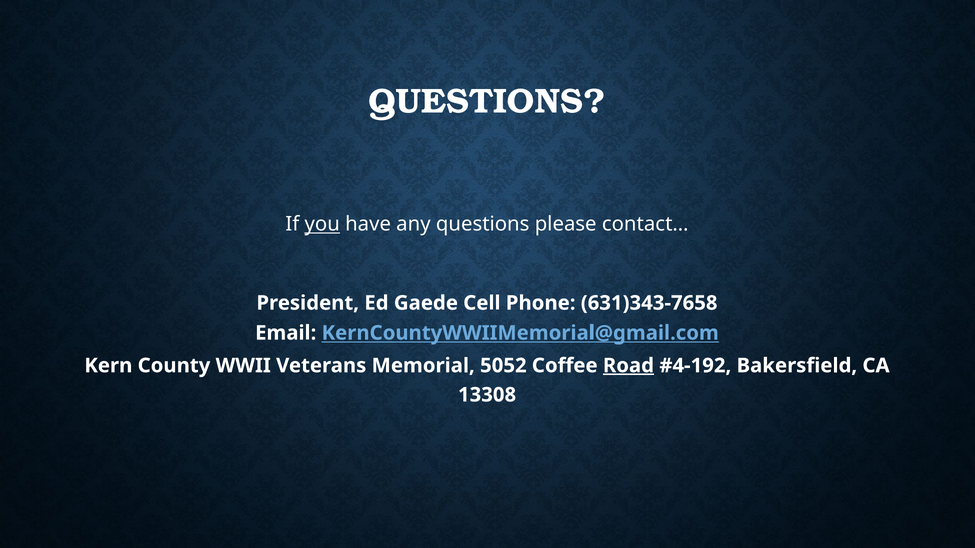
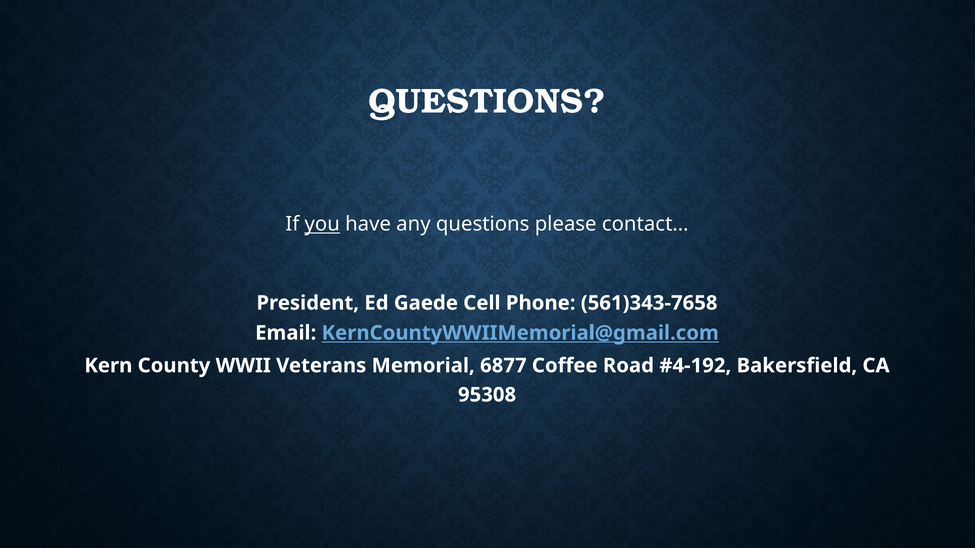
631)343-7658: 631)343-7658 -> 561)343-7658
5052: 5052 -> 6877
Road underline: present -> none
13308: 13308 -> 95308
